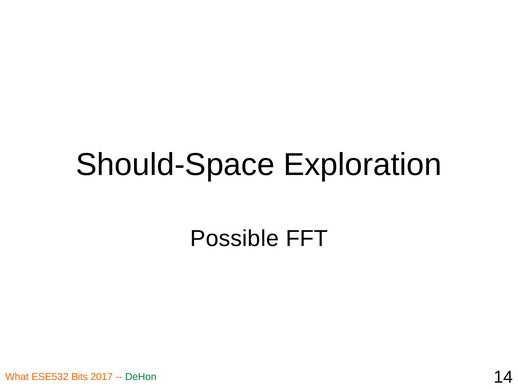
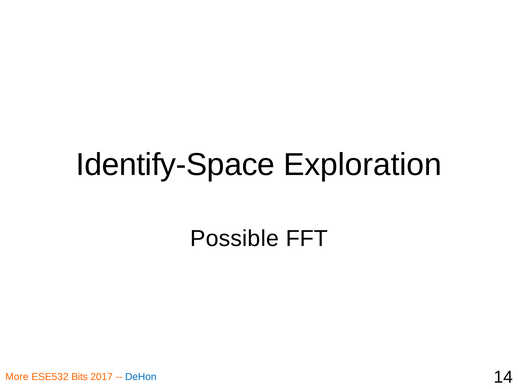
Should-Space: Should-Space -> Identify-Space
What: What -> More
DeHon colour: green -> blue
